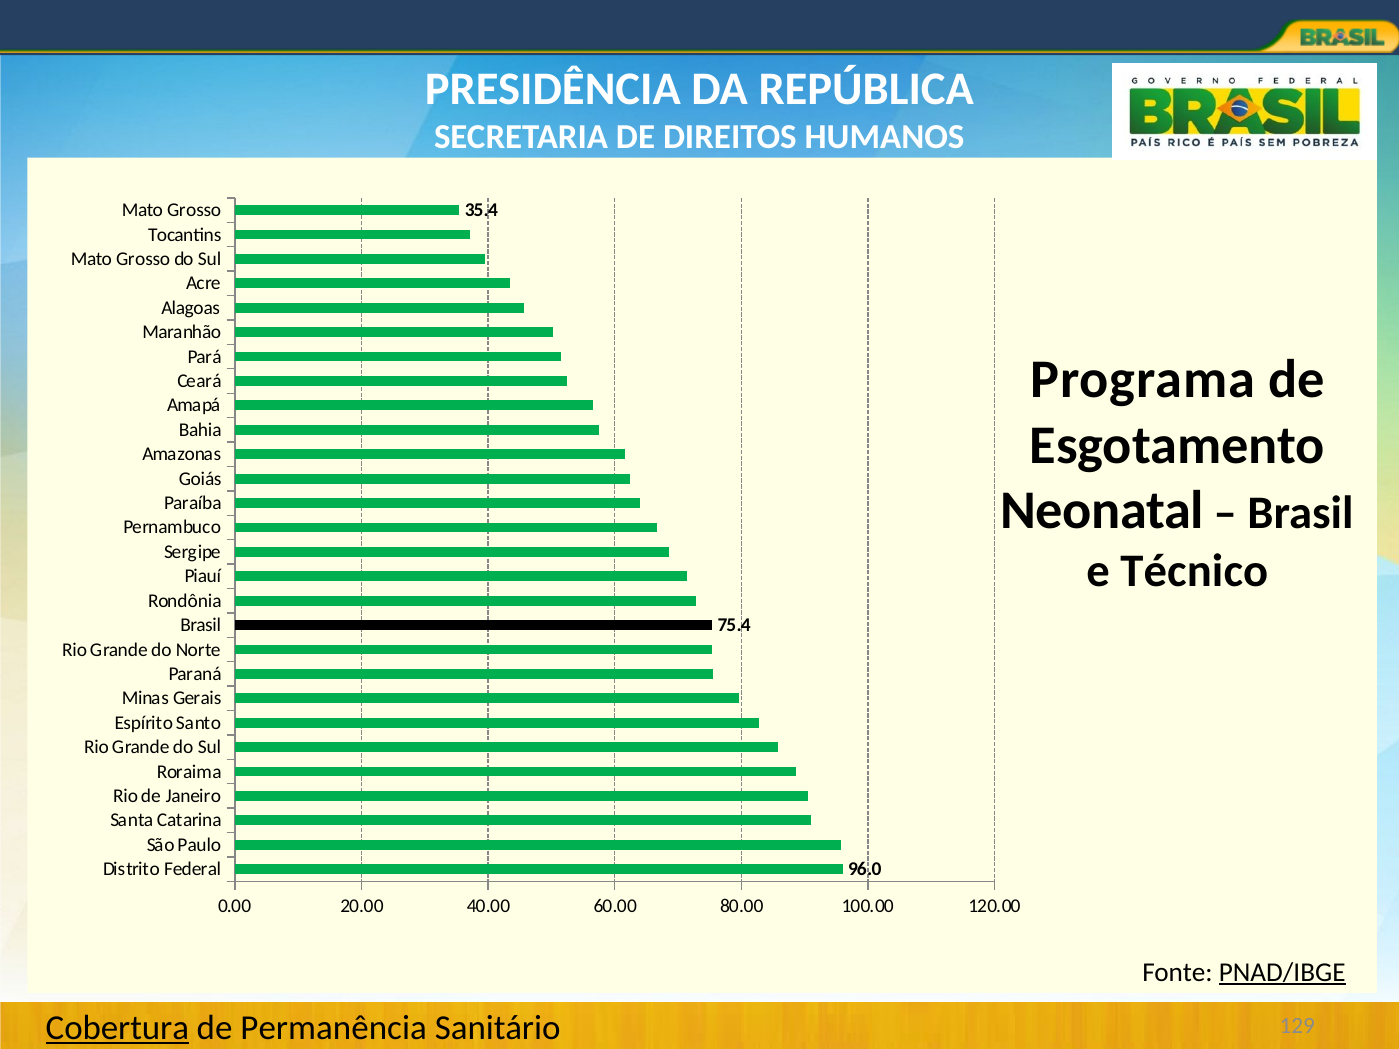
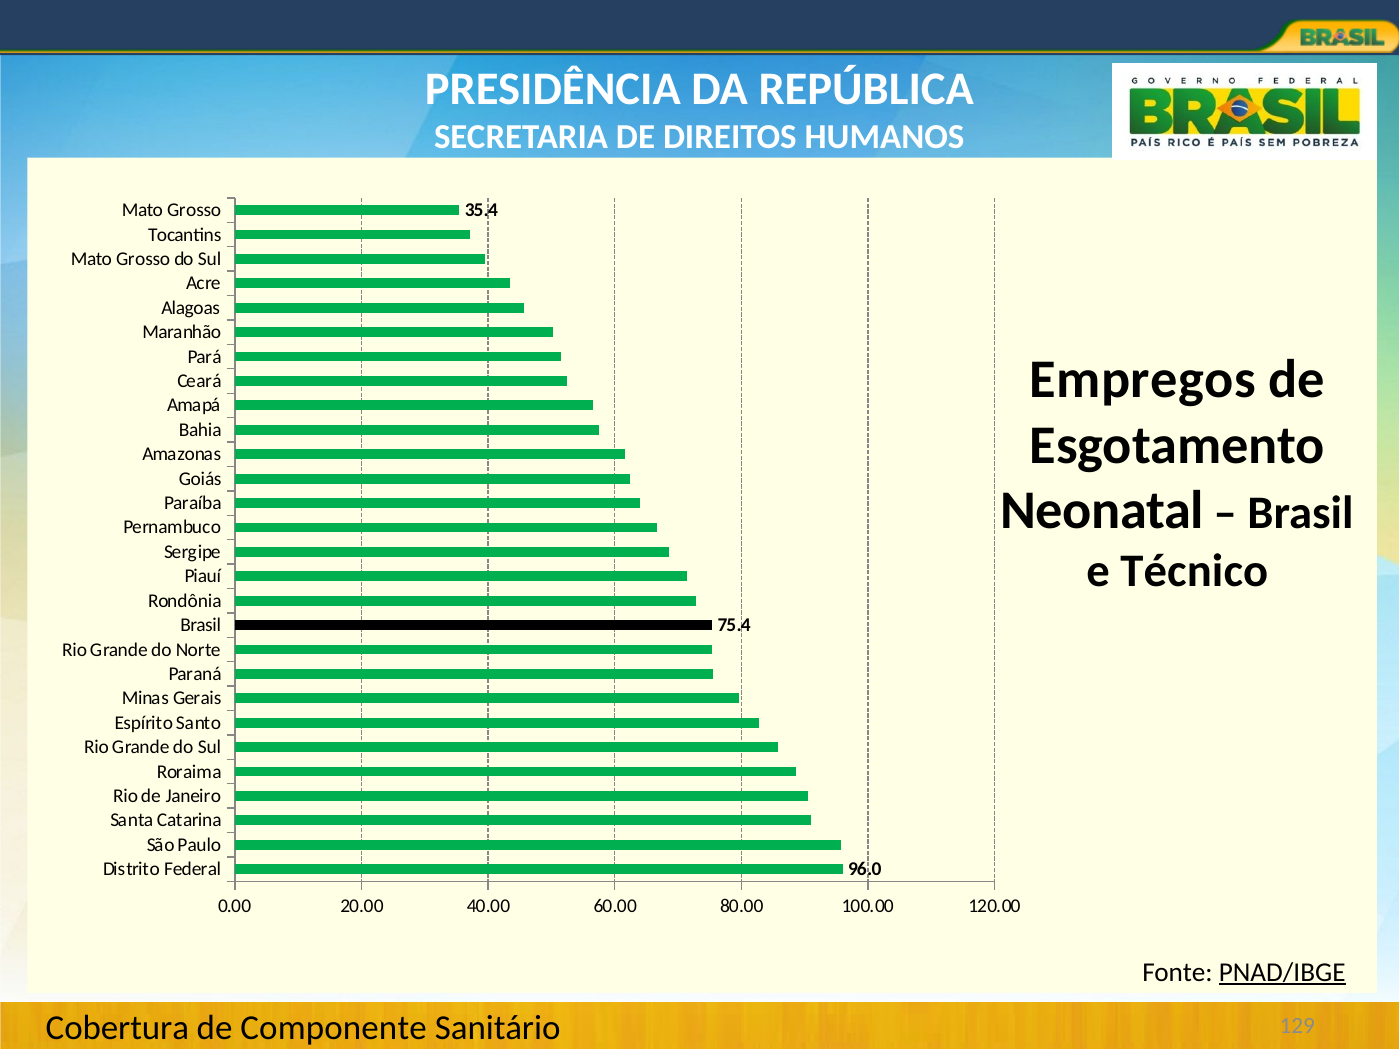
Programa: Programa -> Empregos
Cobertura underline: present -> none
Permanência: Permanência -> Componente
